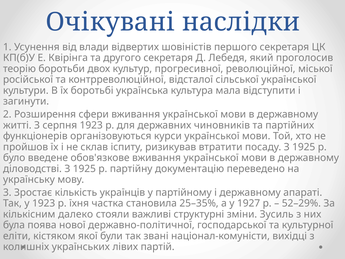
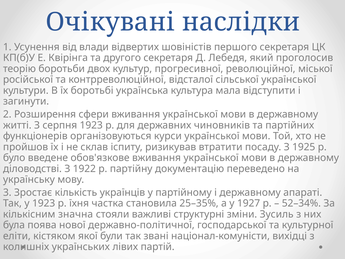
діловодстві З 1925: 1925 -> 1922
52–29%: 52–29% -> 52–34%
далеко: далеко -> значна
